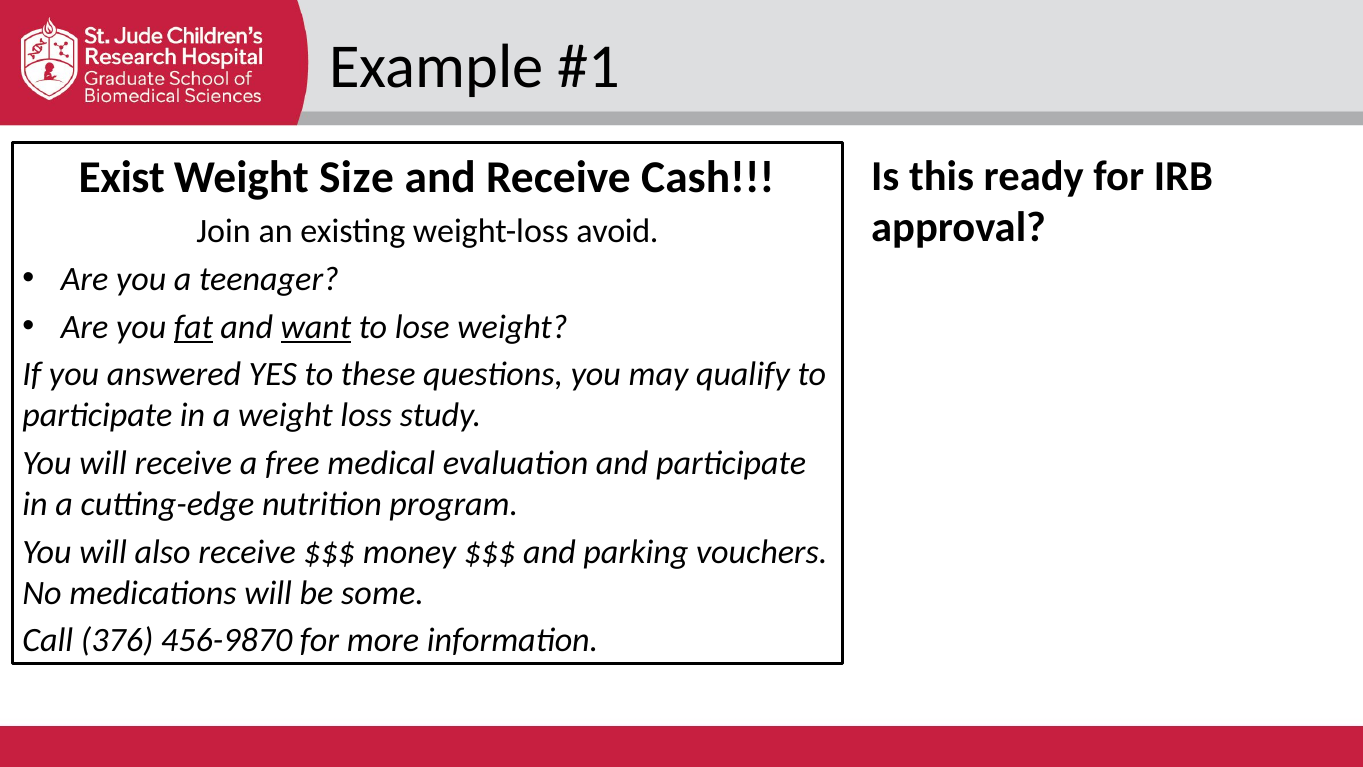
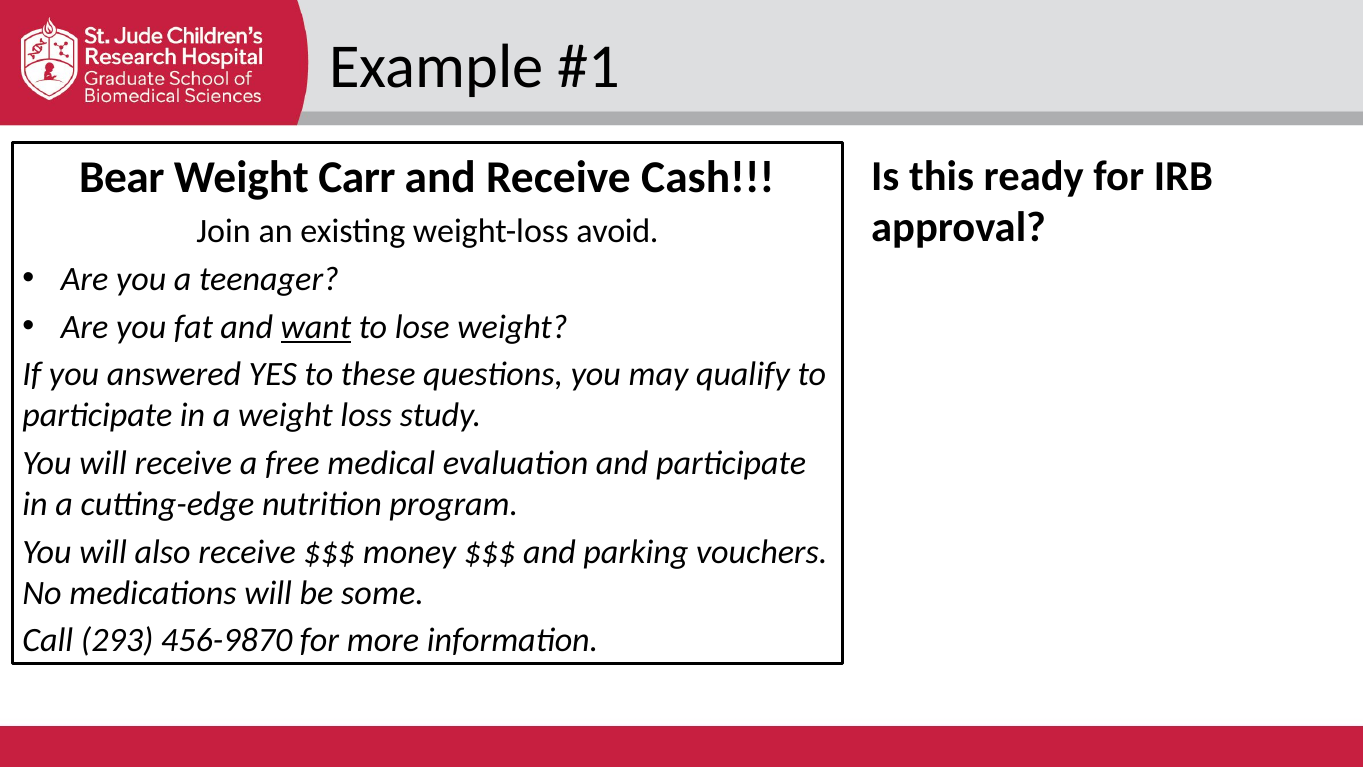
Exist: Exist -> Bear
Size: Size -> Carr
fat underline: present -> none
376: 376 -> 293
